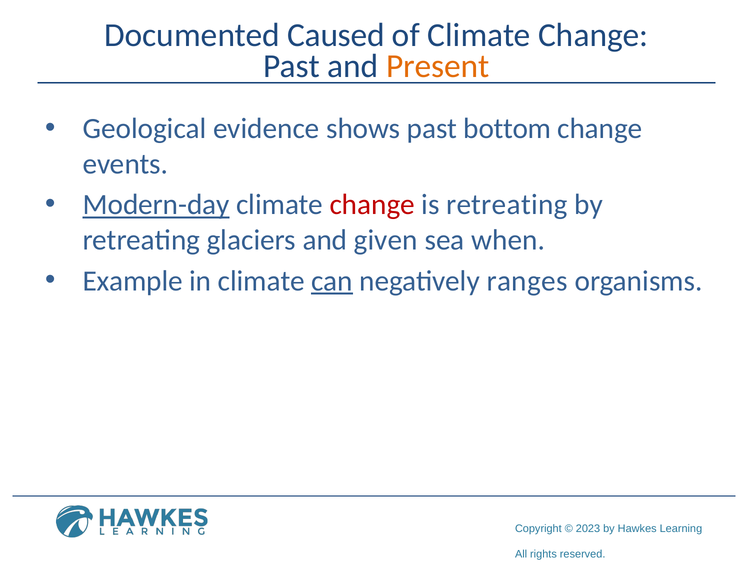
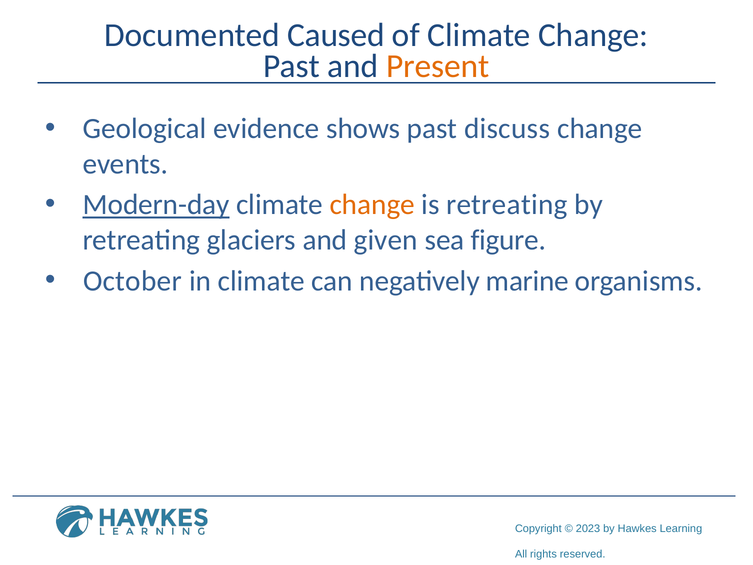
bottom: bottom -> discuss
change at (372, 205) colour: red -> orange
when: when -> figure
Example: Example -> October
can underline: present -> none
ranges: ranges -> marine
